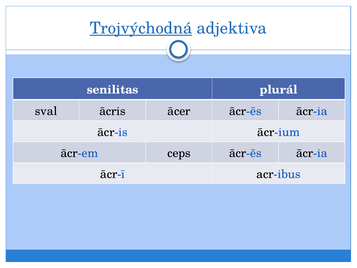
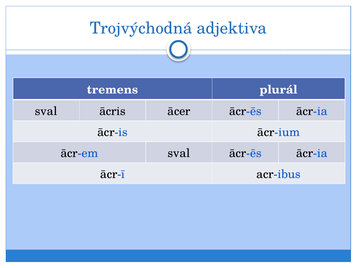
Trojvýchodná underline: present -> none
senilitas: senilitas -> tremens
ācr-em ceps: ceps -> sval
